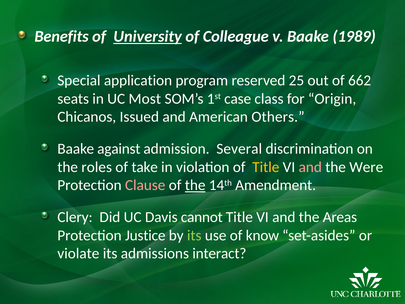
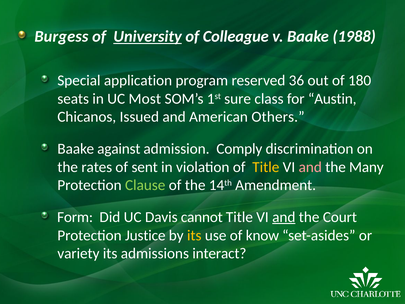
Benefits: Benefits -> Burgess
1989: 1989 -> 1988
25: 25 -> 36
662: 662 -> 180
case: case -> sure
Origin: Origin -> Austin
Several: Several -> Comply
roles: roles -> rates
take: take -> sent
Were: Were -> Many
Clause colour: pink -> light green
the at (195, 185) underline: present -> none
Clery: Clery -> Form
and at (284, 217) underline: none -> present
Areas: Areas -> Court
its at (194, 235) colour: light green -> yellow
violate: violate -> variety
